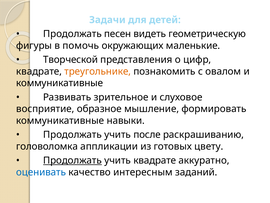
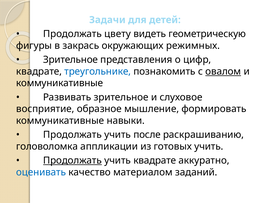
песен: песен -> цвету
помочь: помочь -> закрась
маленькие: маленькие -> режимных
Творческой at (71, 60): Творческой -> Зрительное
треугольнике colour: orange -> blue
овалом underline: none -> present
готовых цвету: цвету -> учить
интересным: интересным -> материалом
